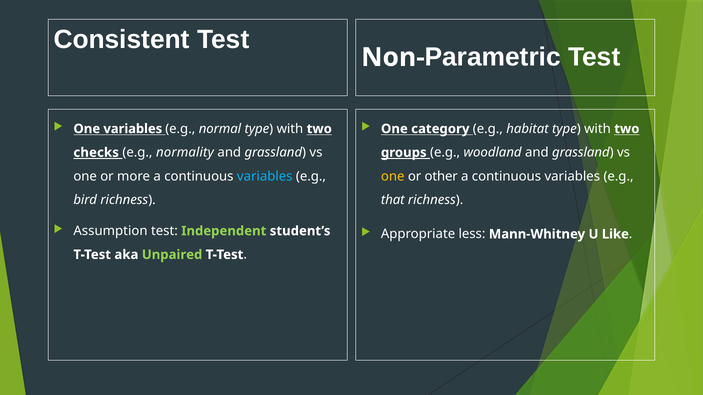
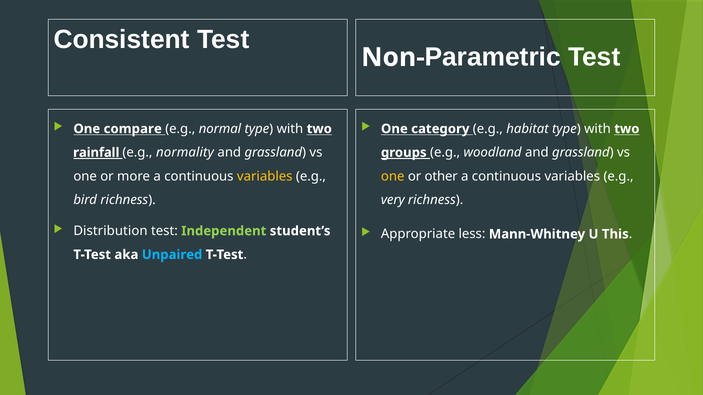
One variables: variables -> compare
checks: checks -> rainfall
variables at (265, 176) colour: light blue -> yellow
that: that -> very
Assumption: Assumption -> Distribution
Like: Like -> This
Unpaired colour: light green -> light blue
